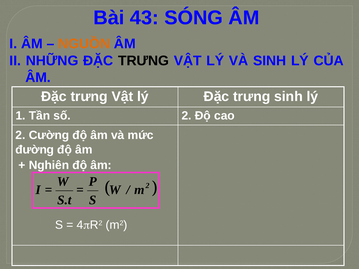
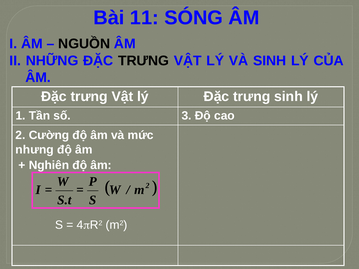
43: 43 -> 11
NGUỒN colour: orange -> black
số 2: 2 -> 3
đường: đường -> nhưng
